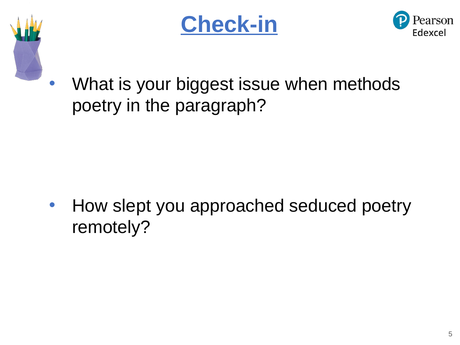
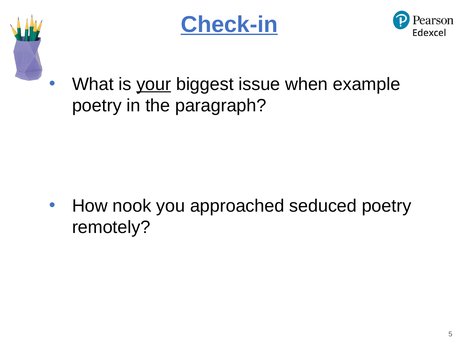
your underline: none -> present
methods: methods -> example
slept: slept -> nook
